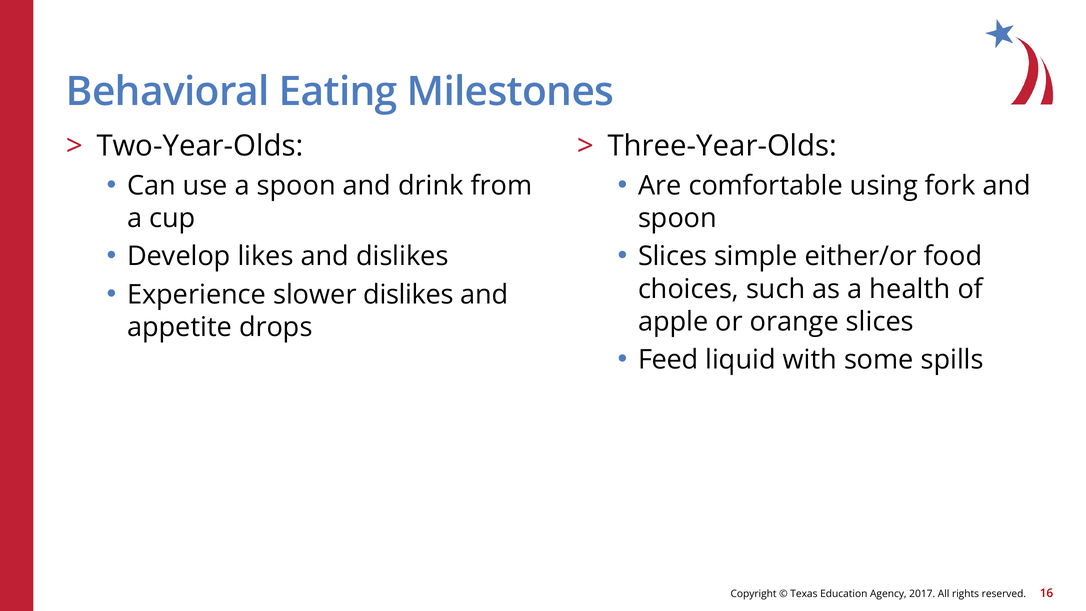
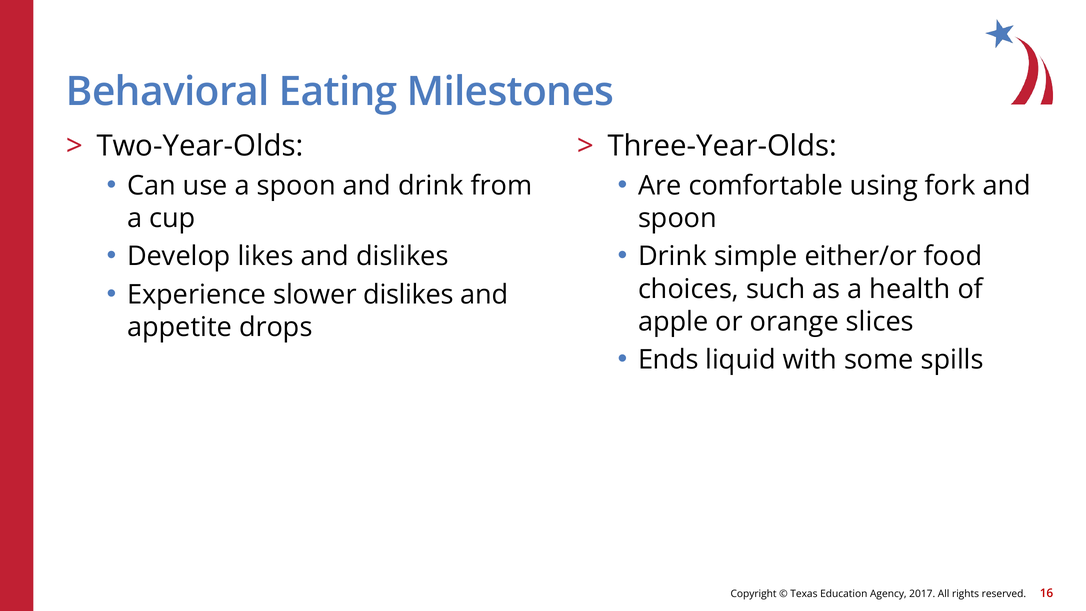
Slices at (673, 256): Slices -> Drink
Feed: Feed -> Ends
